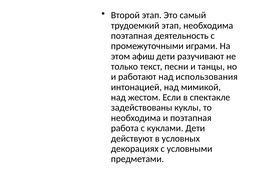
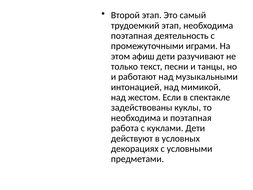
использования: использования -> музыкальными
